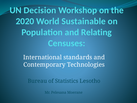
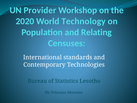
Decision: Decision -> Provider
Sustainable: Sustainable -> Technology
